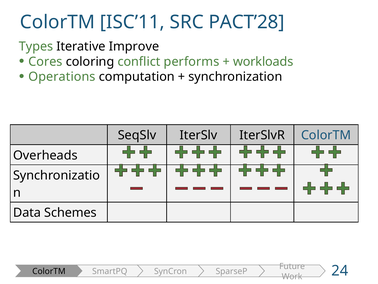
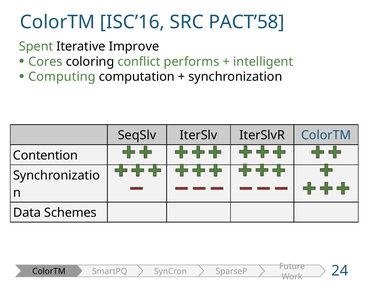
ISC’11: ISC’11 -> ISC’16
PACT’28: PACT’28 -> PACT’58
Types: Types -> Spent
workloads: workloads -> intelligent
Operations: Operations -> Computing
Overheads: Overheads -> Contention
